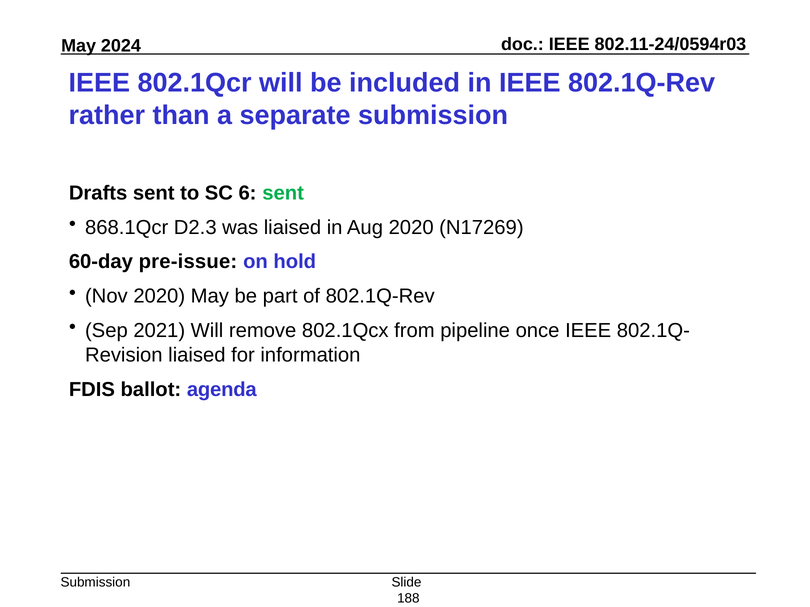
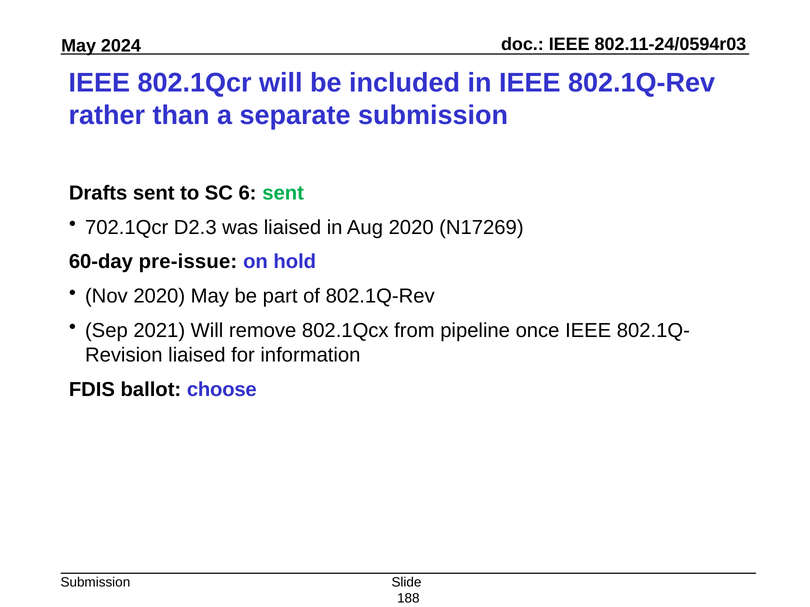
868.1Qcr: 868.1Qcr -> 702.1Qcr
agenda: agenda -> choose
